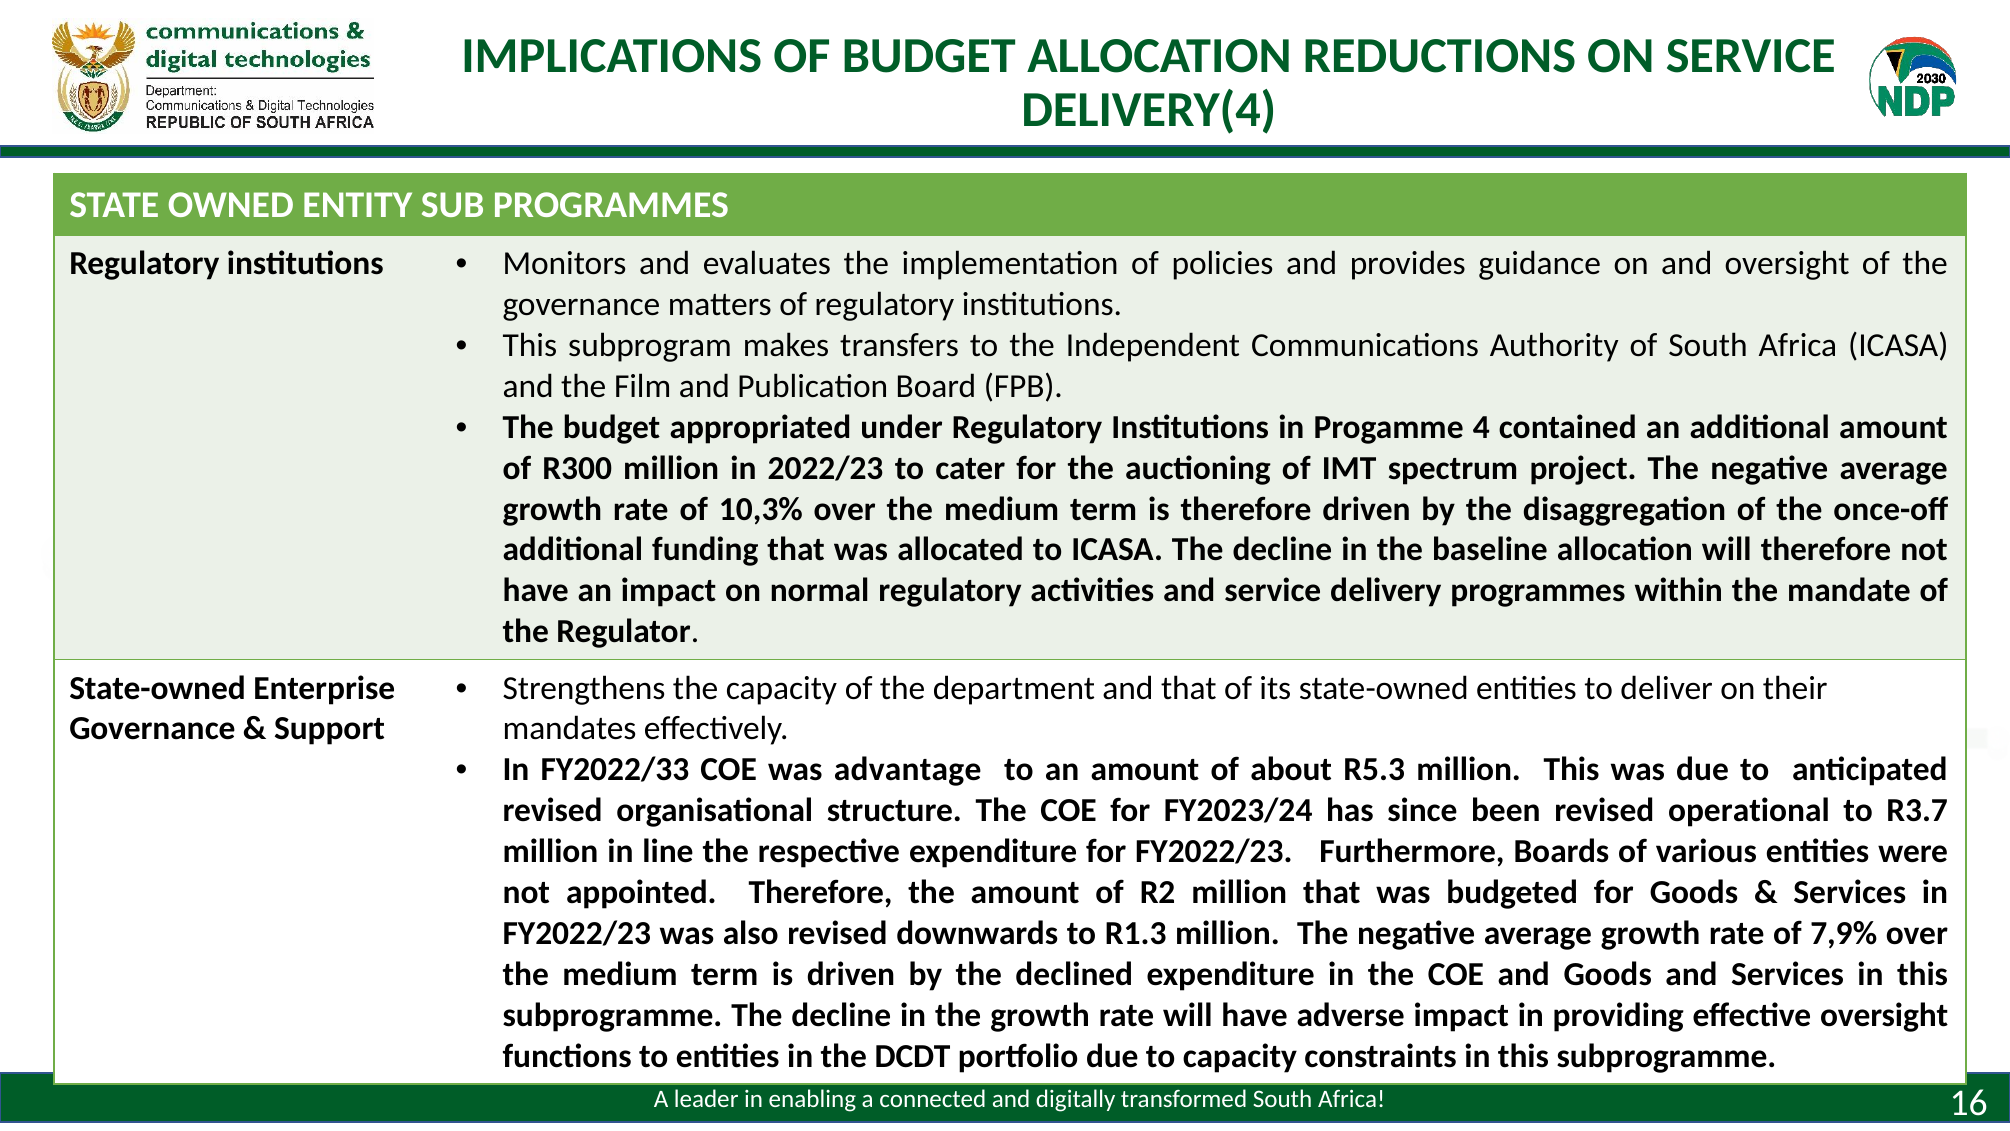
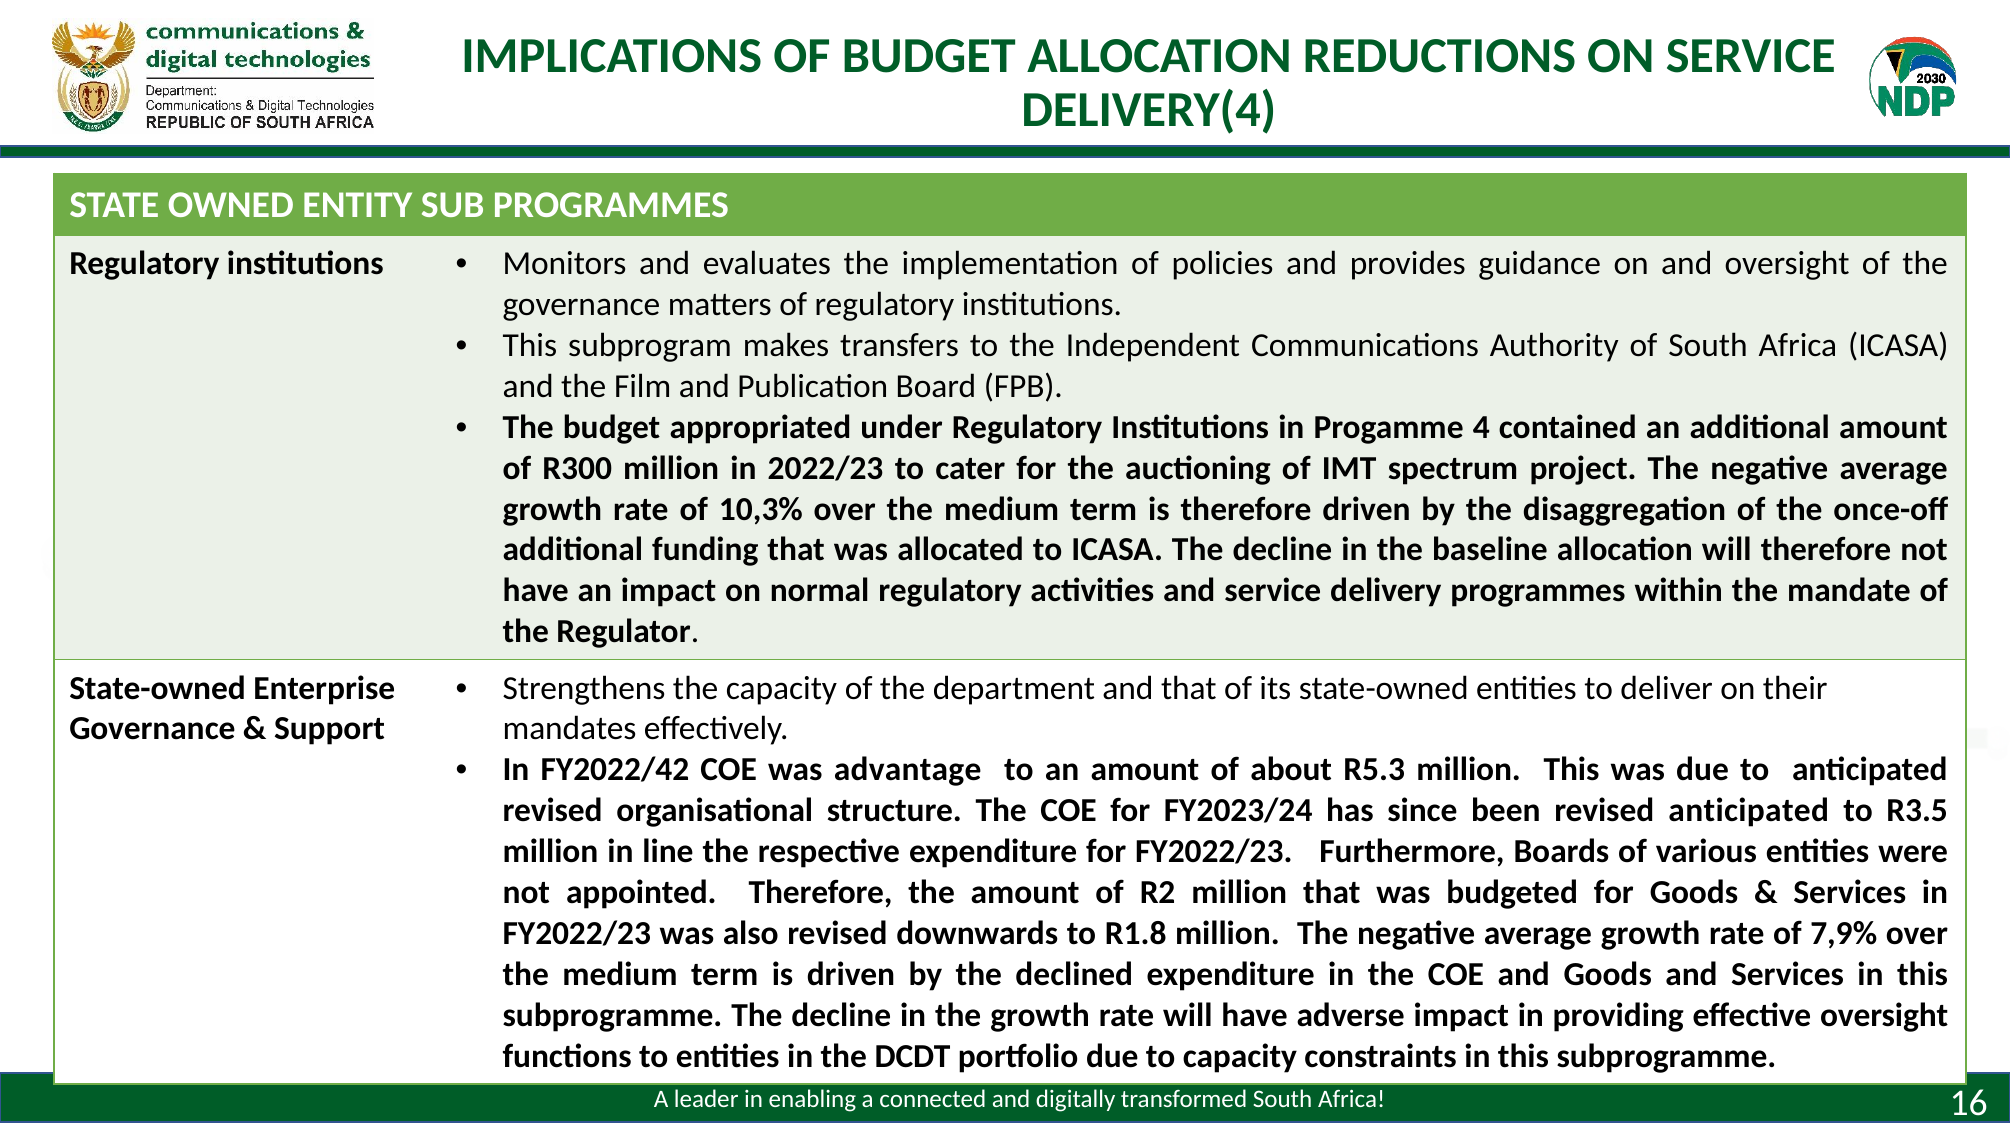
FY2022/33: FY2022/33 -> FY2022/42
revised operational: operational -> anticipated
R3.7: R3.7 -> R3.5
R1.3: R1.3 -> R1.8
